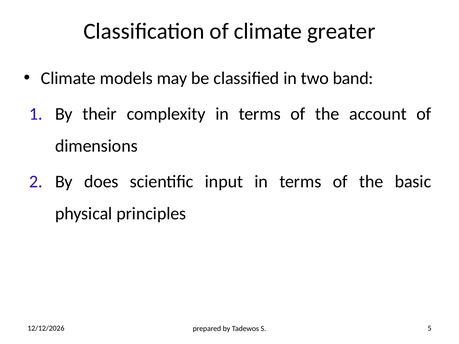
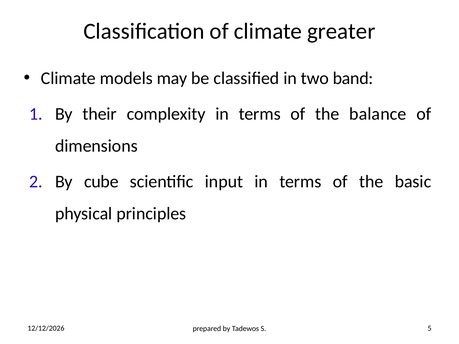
account: account -> balance
does: does -> cube
